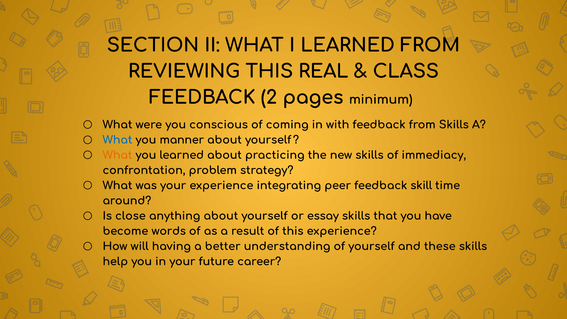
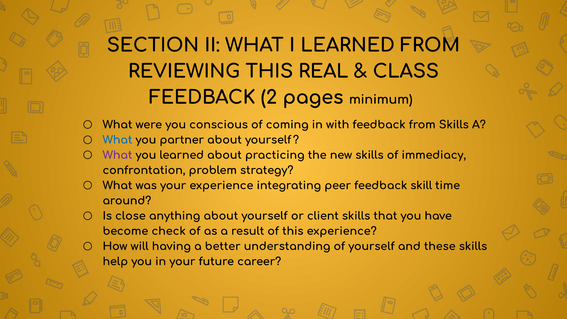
manner: manner -> partner
What at (117, 155) colour: orange -> purple
essay: essay -> client
words: words -> check
